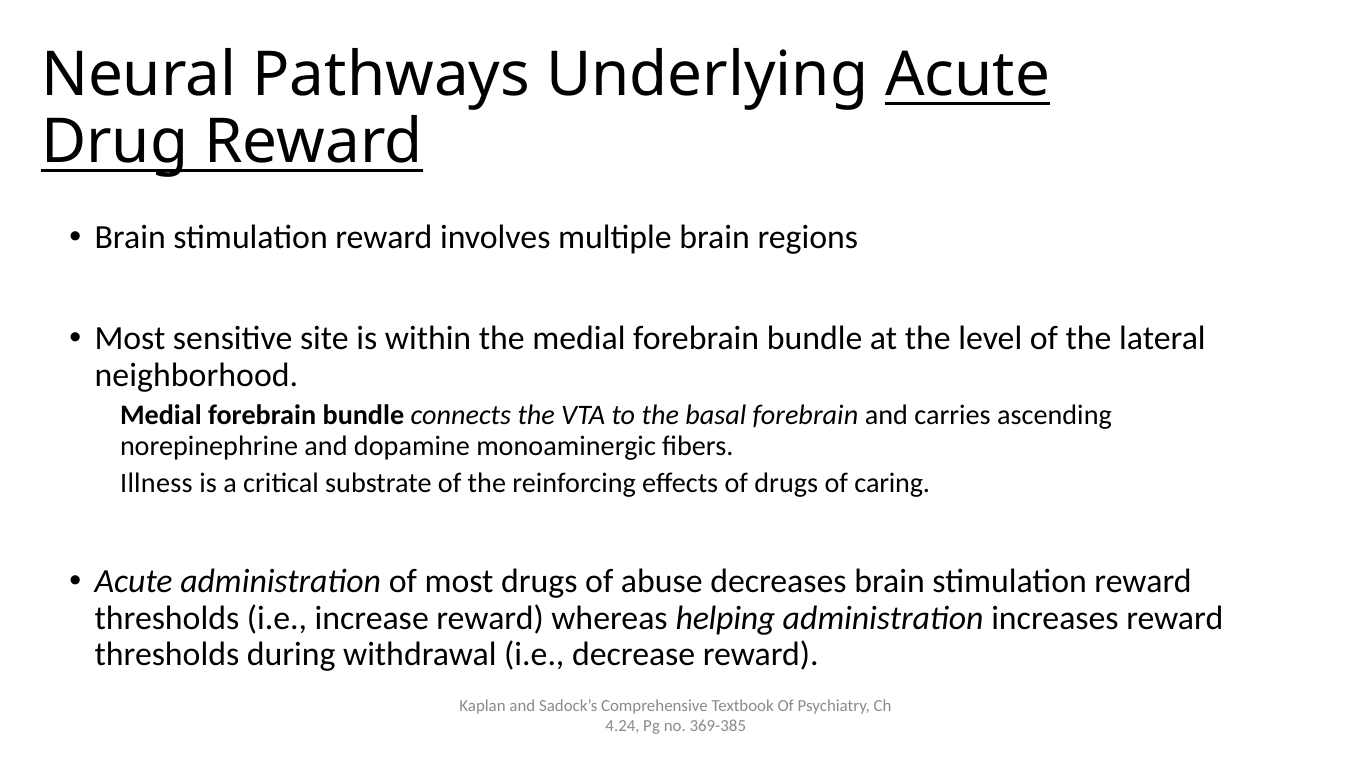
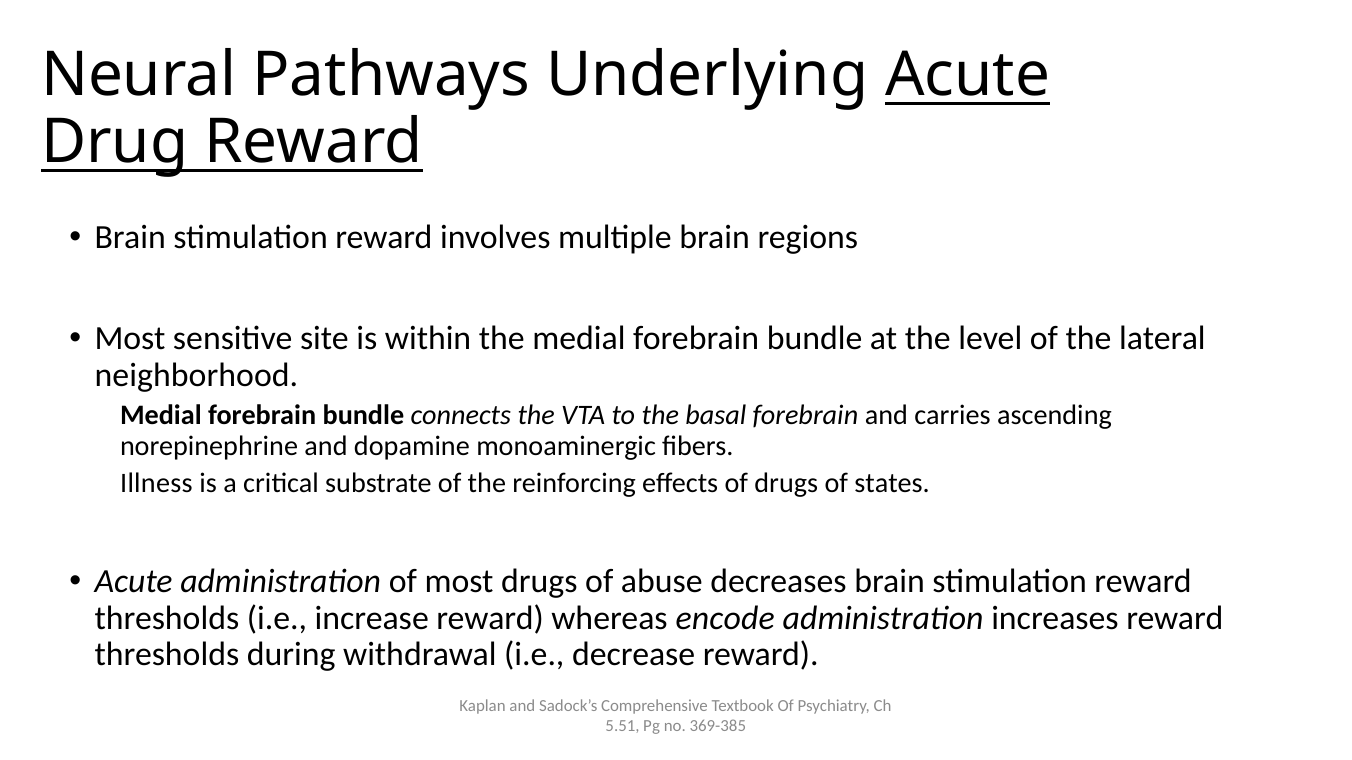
caring: caring -> states
helping: helping -> encode
4.24: 4.24 -> 5.51
